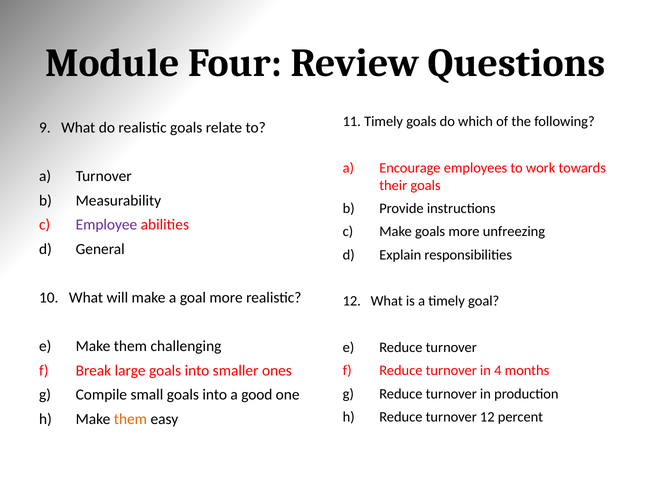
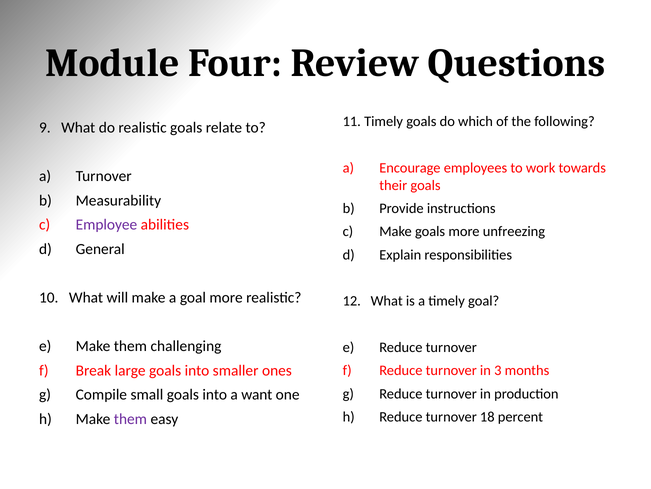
4: 4 -> 3
good: good -> want
turnover 12: 12 -> 18
them at (130, 418) colour: orange -> purple
